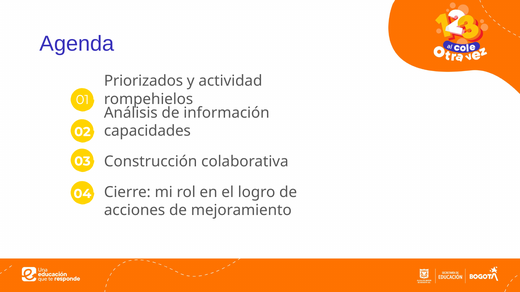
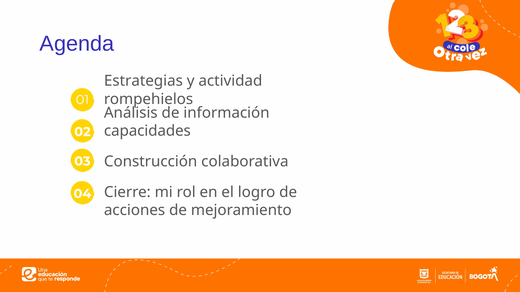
Priorizados: Priorizados -> Estrategias
